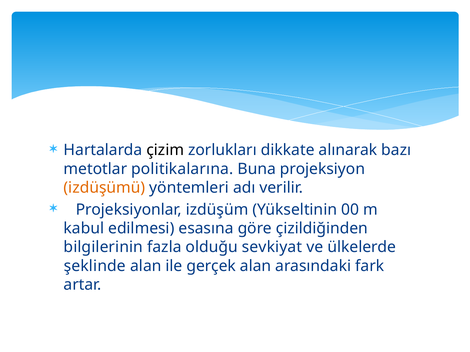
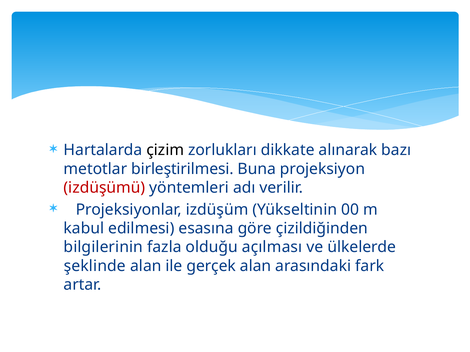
politikalarına: politikalarına -> birleştirilmesi
izdüşümü colour: orange -> red
sevkiyat: sevkiyat -> açılması
